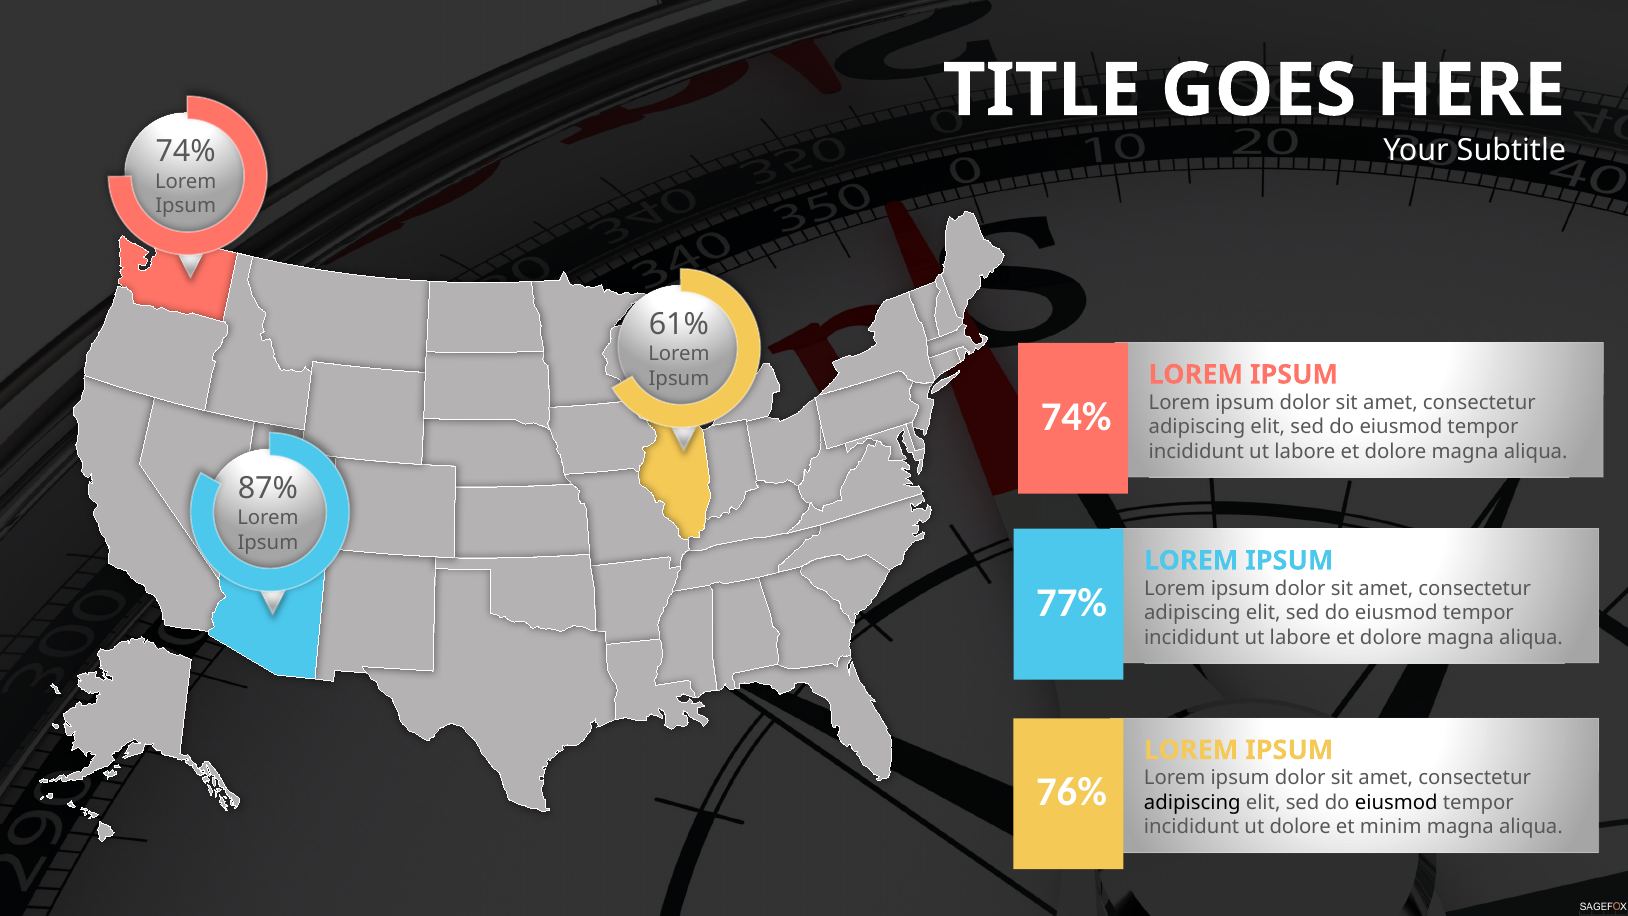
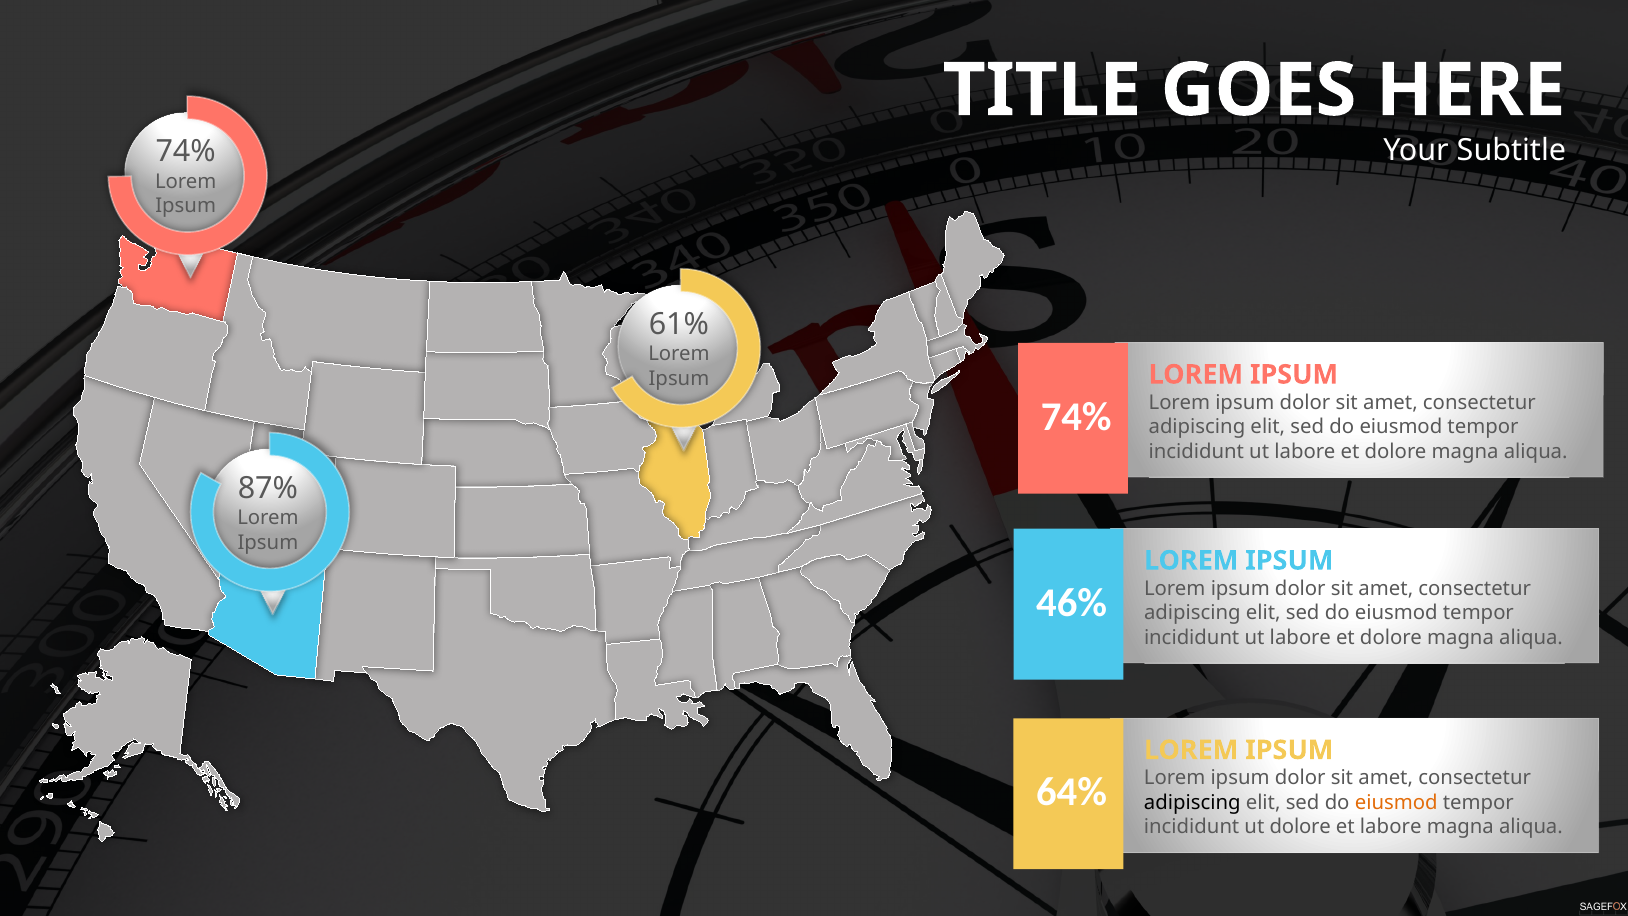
77%: 77% -> 46%
76%: 76% -> 64%
eiusmod at (1396, 802) colour: black -> orange
et minim: minim -> labore
